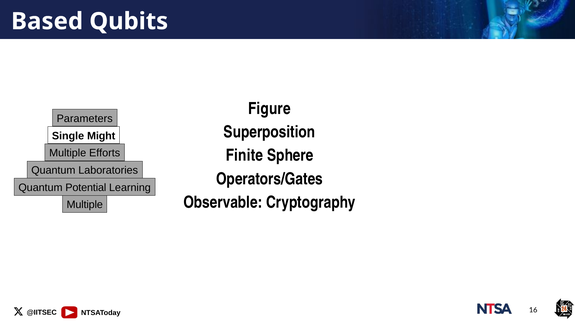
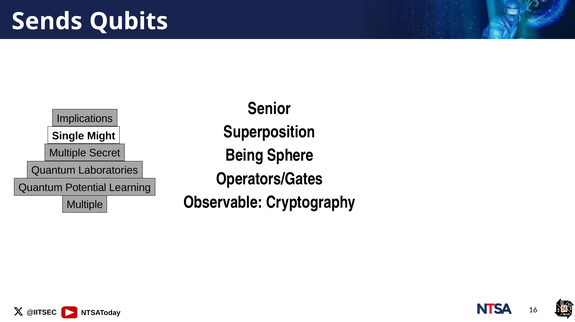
Based: Based -> Sends
Figure: Figure -> Senior
Parameters: Parameters -> Implications
Efforts: Efforts -> Secret
Finite: Finite -> Being
